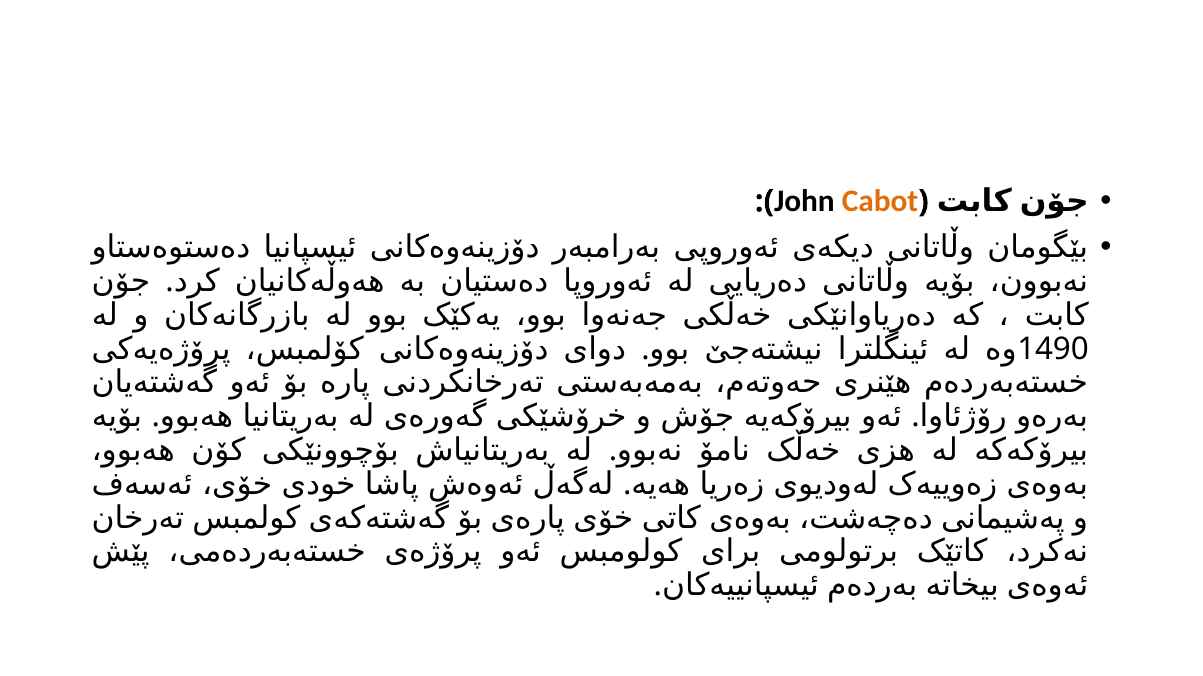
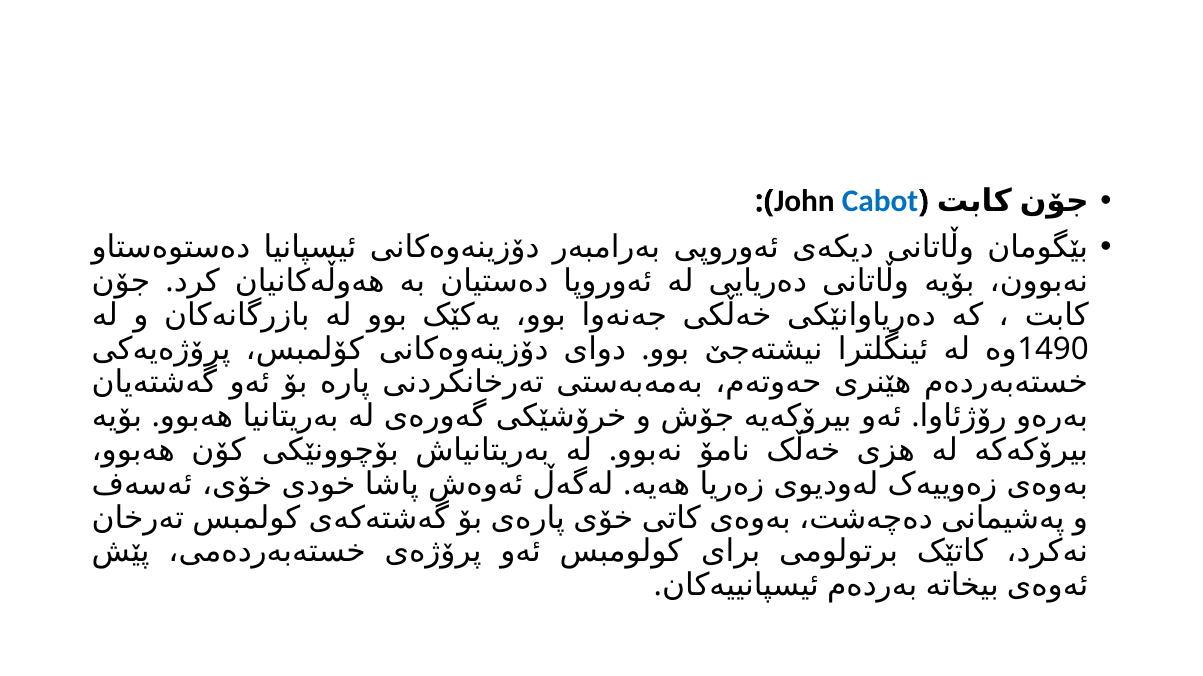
Cabot colour: orange -> blue
